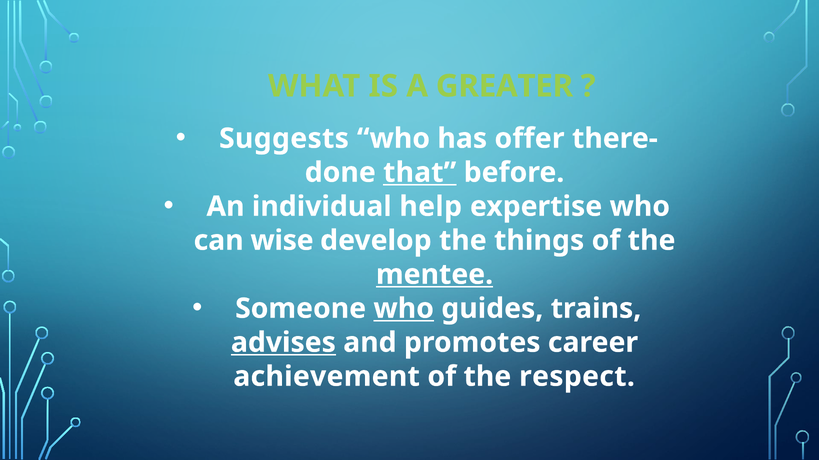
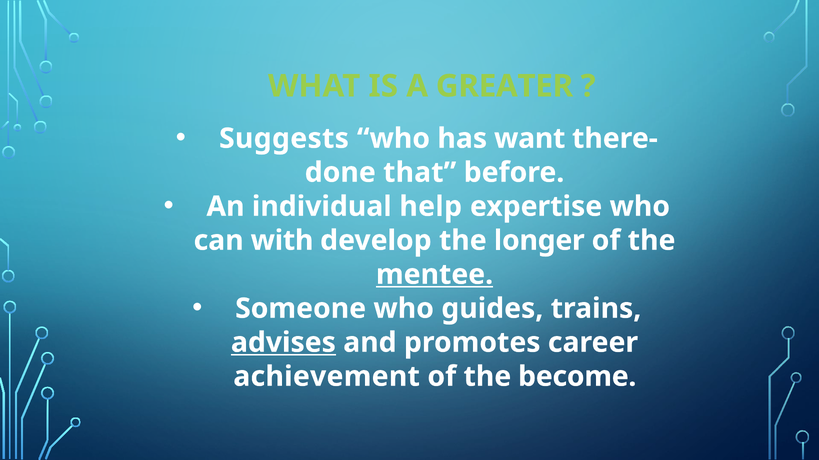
offer: offer -> want
that underline: present -> none
wise: wise -> with
things: things -> longer
who at (404, 309) underline: present -> none
respect: respect -> become
